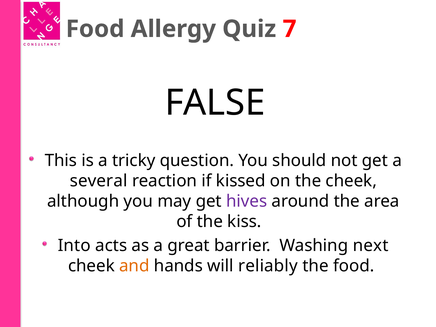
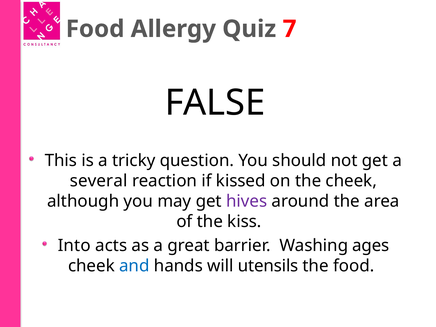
next: next -> ages
and colour: orange -> blue
reliably: reliably -> utensils
